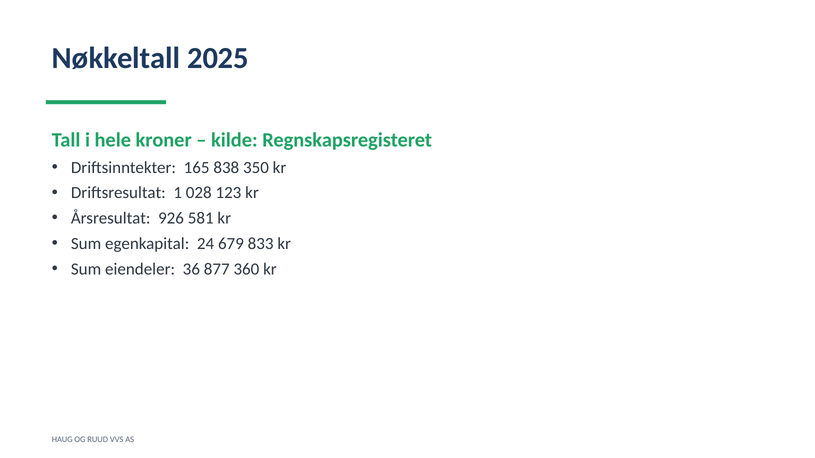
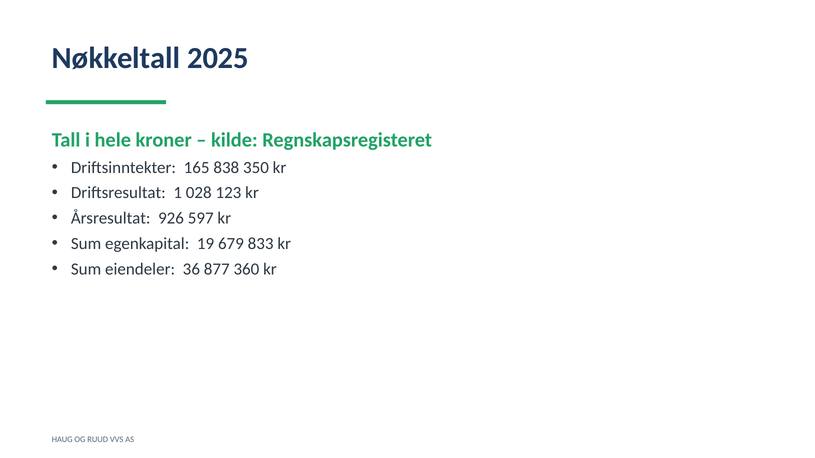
581: 581 -> 597
24: 24 -> 19
